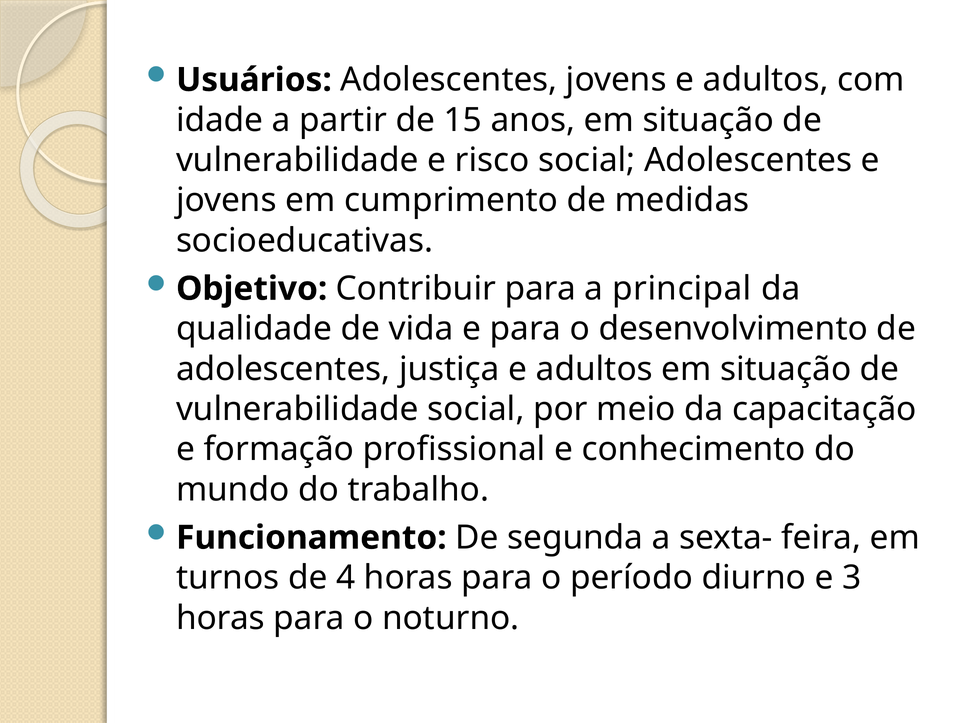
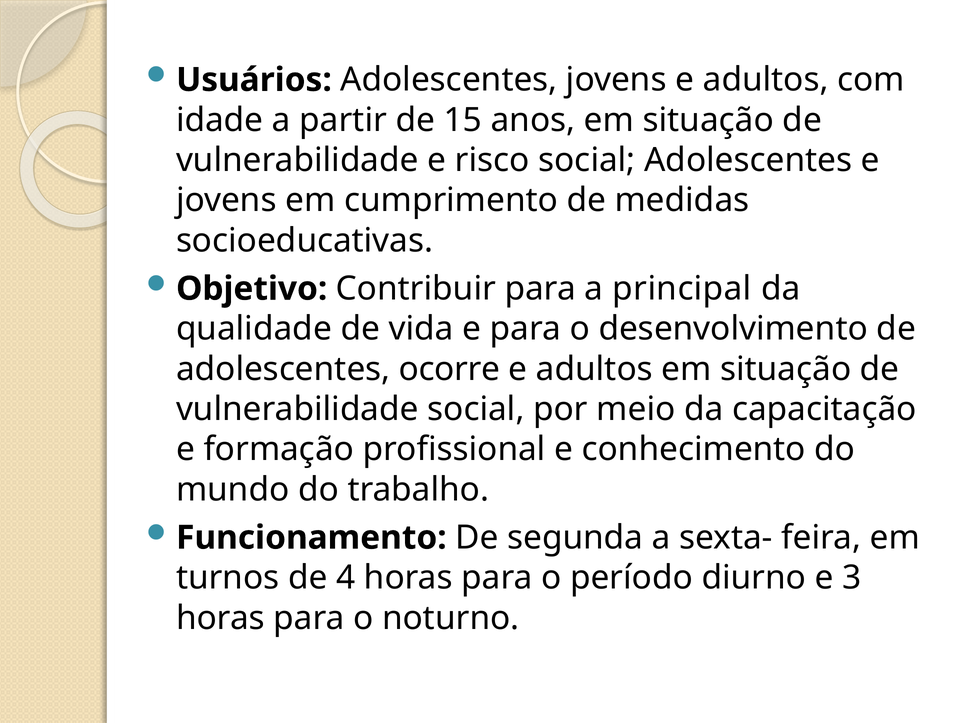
justiça: justiça -> ocorre
